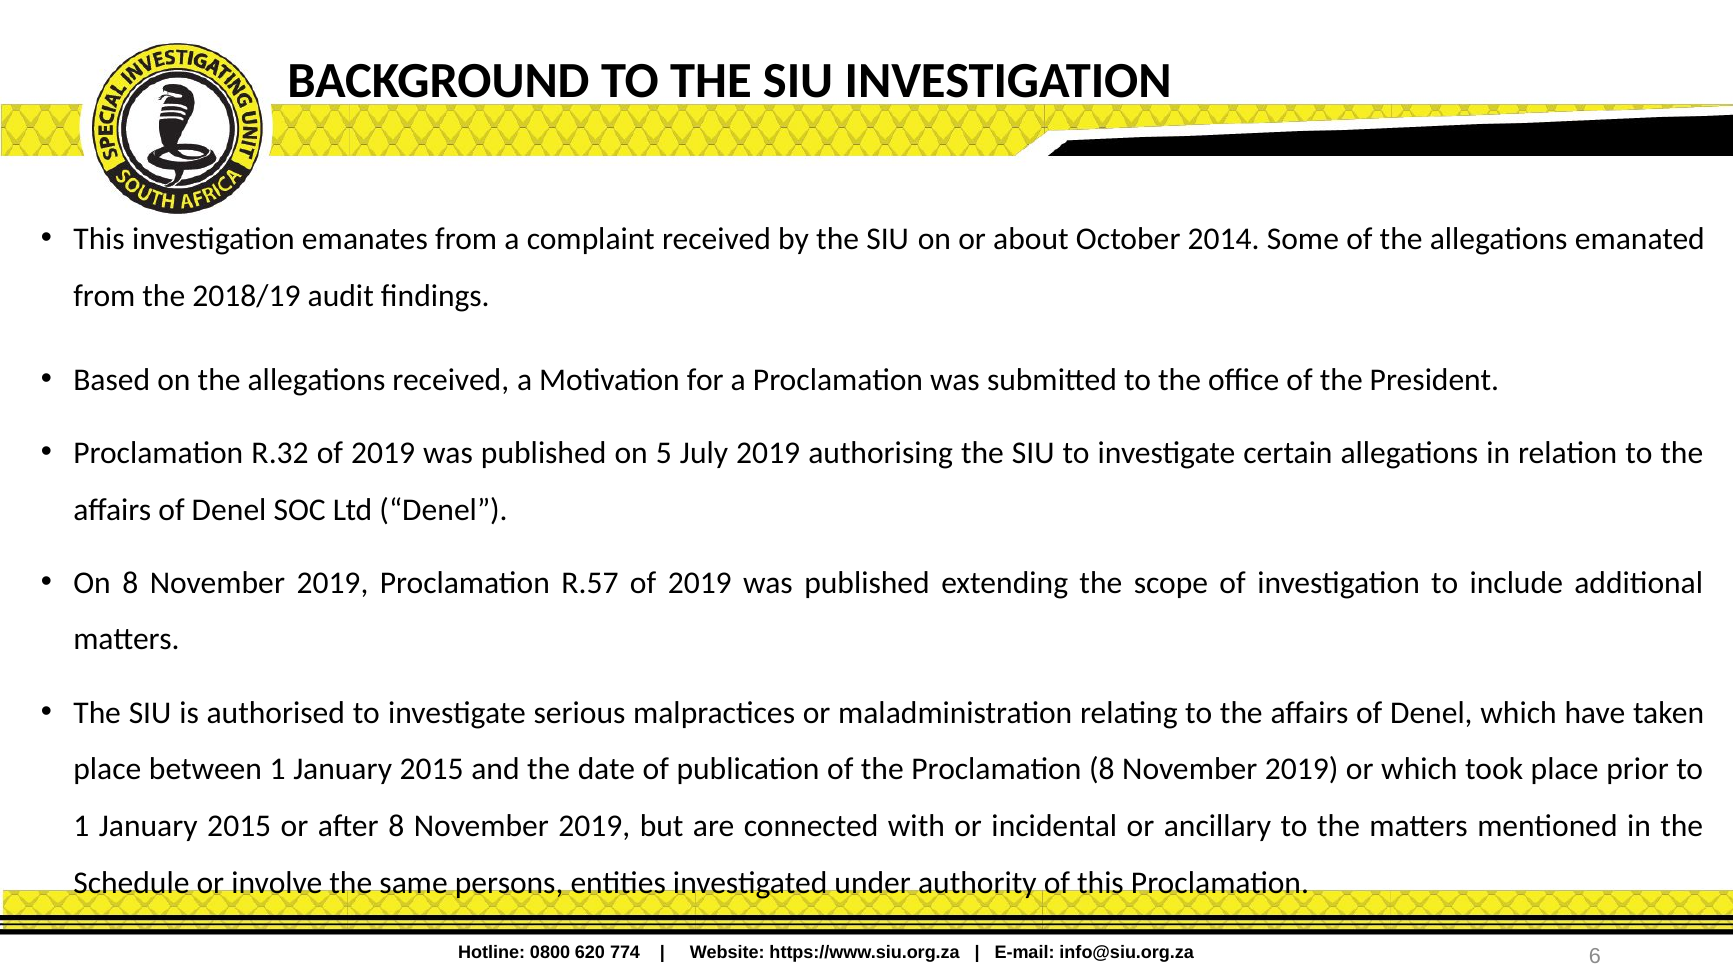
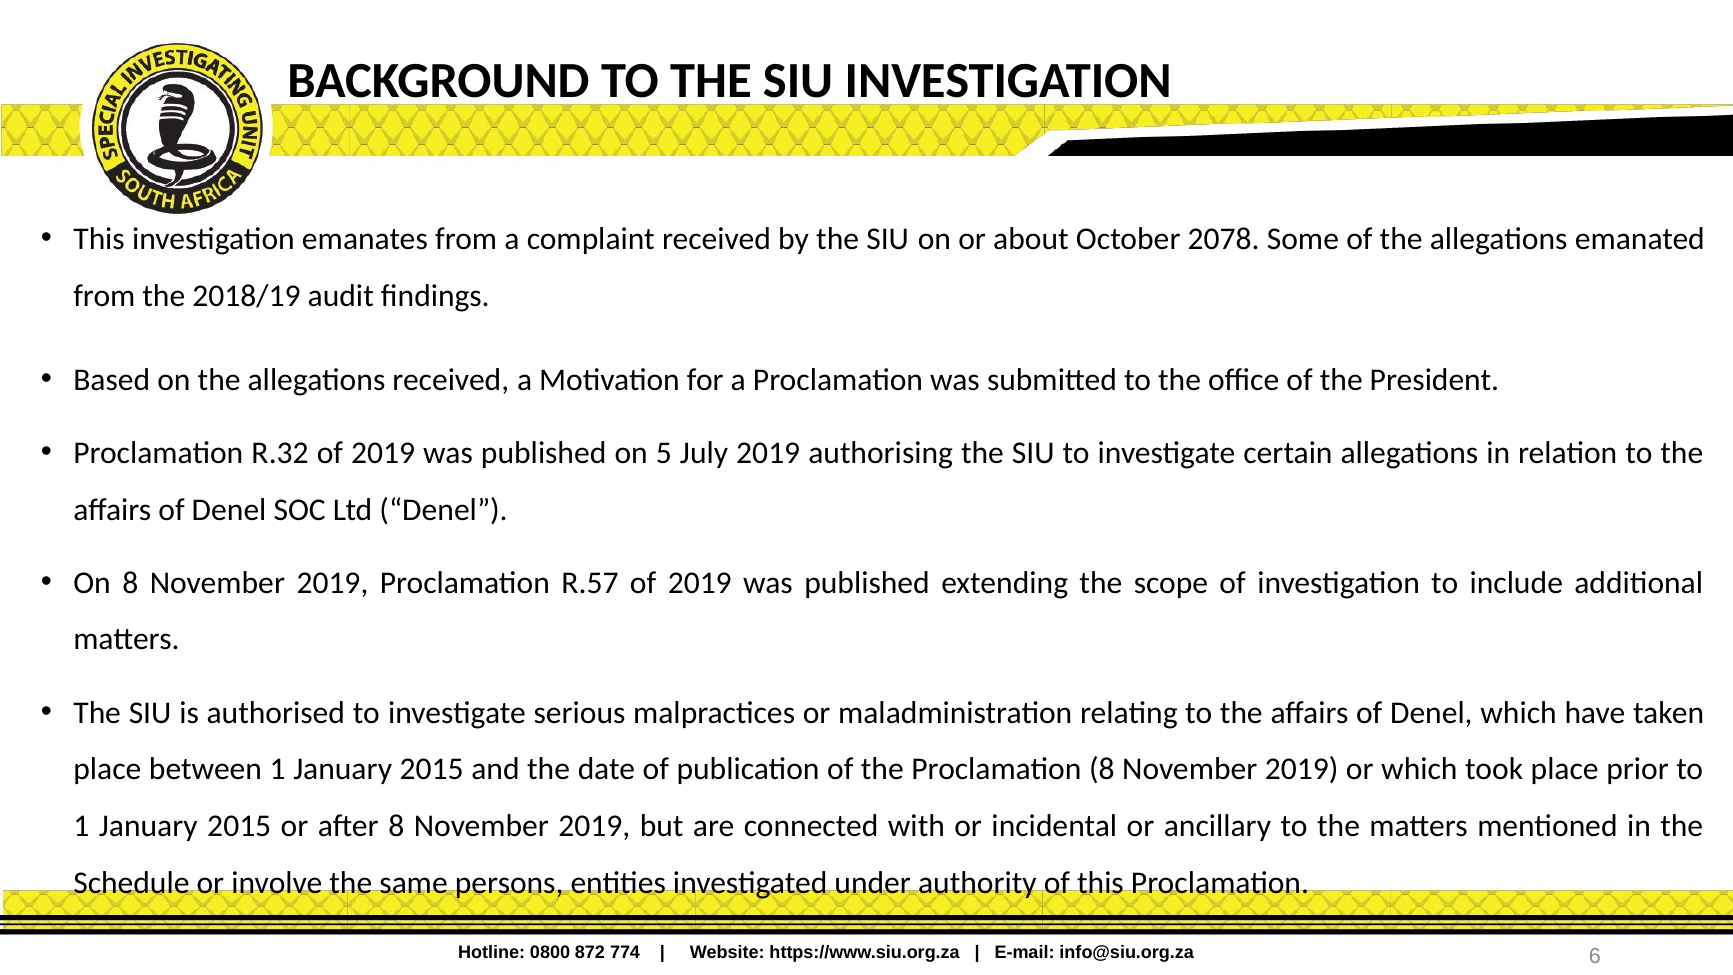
2014: 2014 -> 2078
620: 620 -> 872
